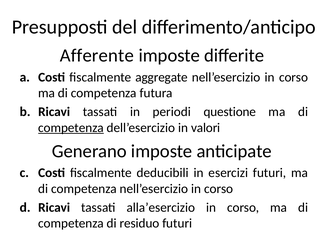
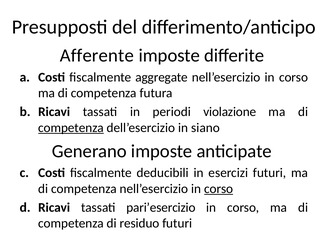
questione: questione -> violazione
valori: valori -> siano
corso at (219, 189) underline: none -> present
alla’esercizio: alla’esercizio -> pari’esercizio
